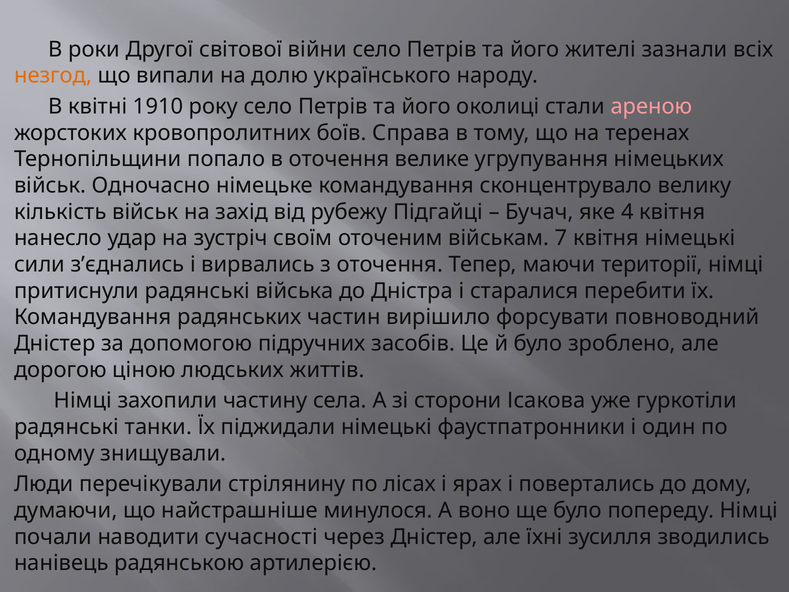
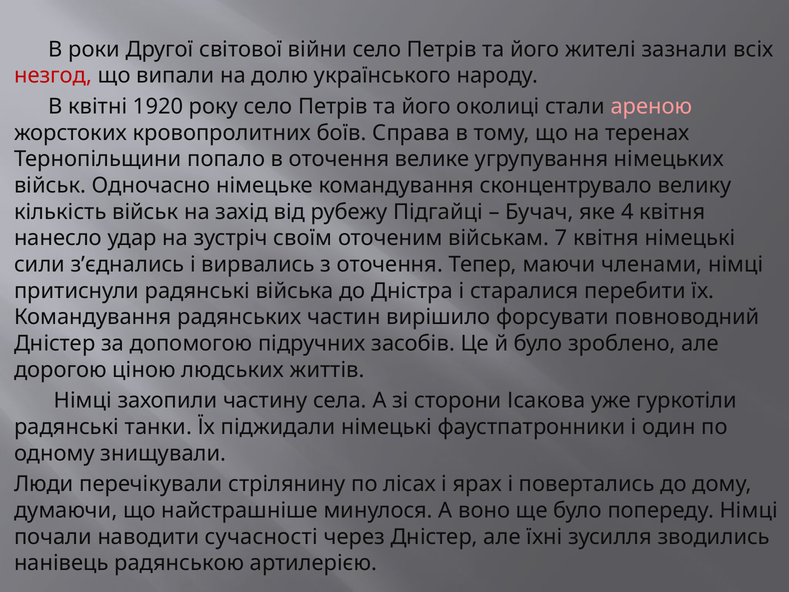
незгод colour: orange -> red
1910: 1910 -> 1920
території: території -> членами
